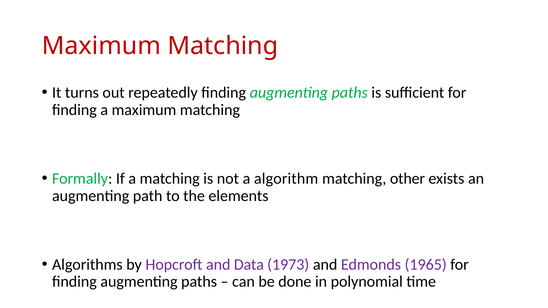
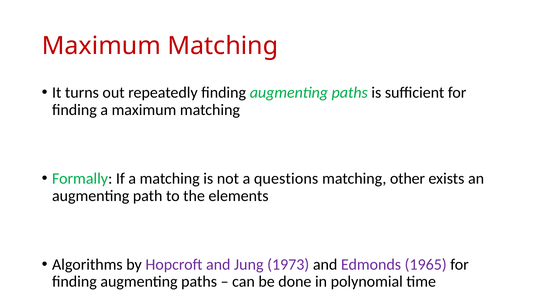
algorithm: algorithm -> questions
Data: Data -> Jung
